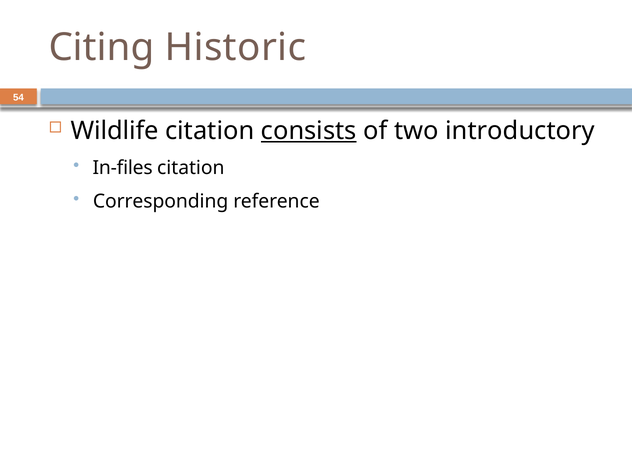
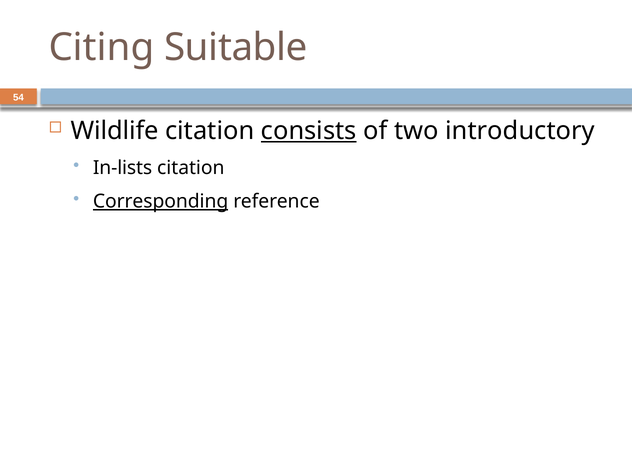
Historic: Historic -> Suitable
In-files: In-files -> In-lists
Corresponding underline: none -> present
